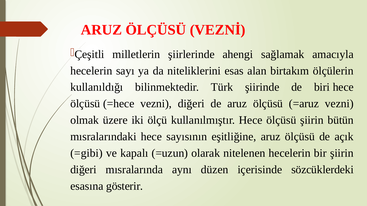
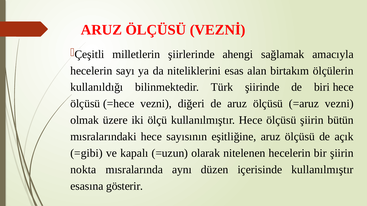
diğeri at (83, 170): diğeri -> nokta
içerisinde sözcüklerdeki: sözcüklerdeki -> kullanılmıştır
